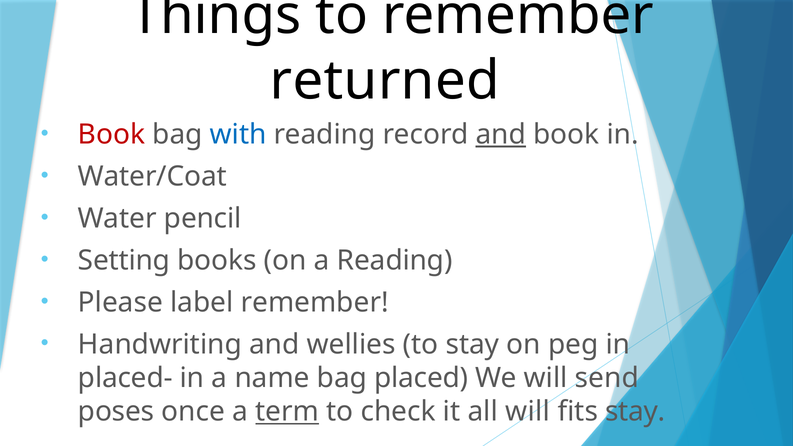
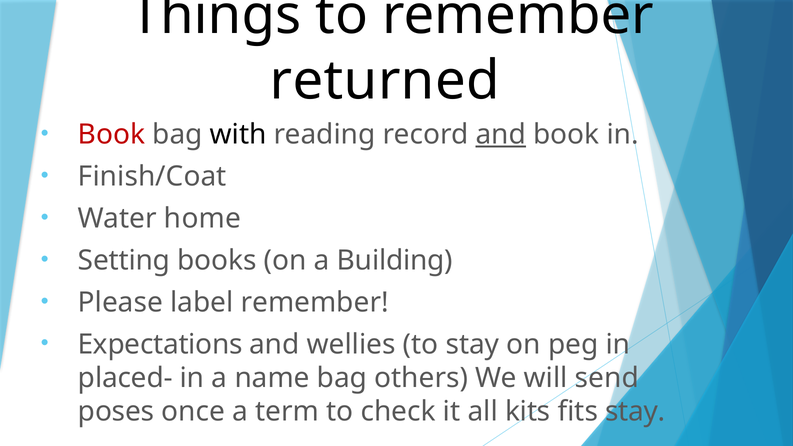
with colour: blue -> black
Water/Coat: Water/Coat -> Finish/Coat
pencil: pencil -> home
a Reading: Reading -> Building
Handwriting: Handwriting -> Expectations
placed: placed -> others
term underline: present -> none
all will: will -> kits
